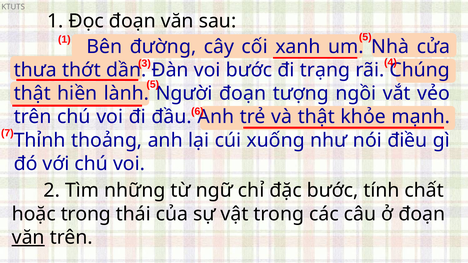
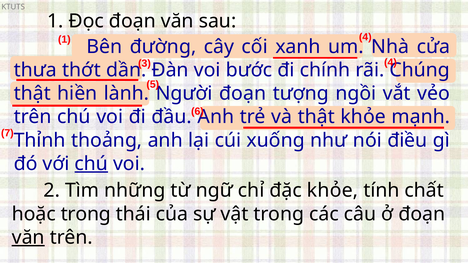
1 5: 5 -> 4
trạng: trạng -> chính
chú at (91, 164) underline: none -> present
đặc bước: bước -> khỏe
